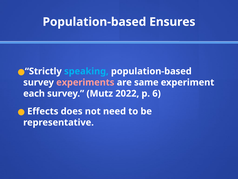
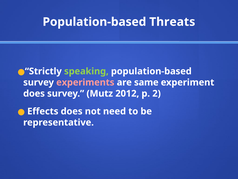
Ensures: Ensures -> Threats
speaking colour: light blue -> light green
each at (34, 93): each -> does
2022: 2022 -> 2012
6: 6 -> 2
